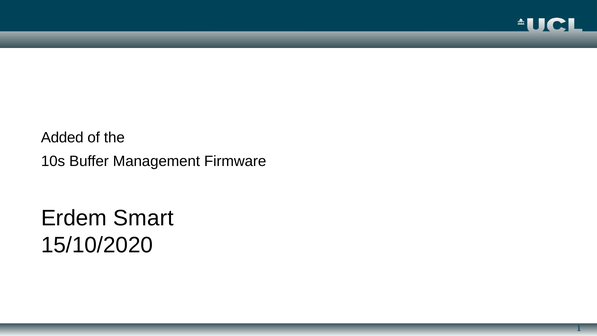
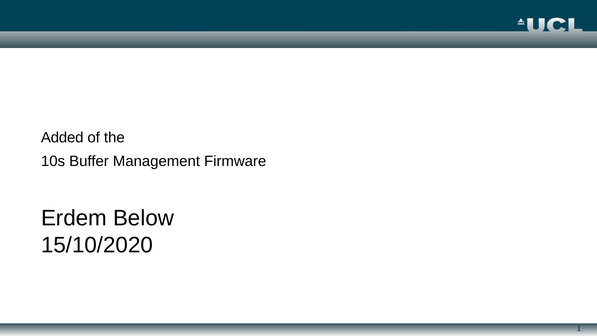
Smart: Smart -> Below
